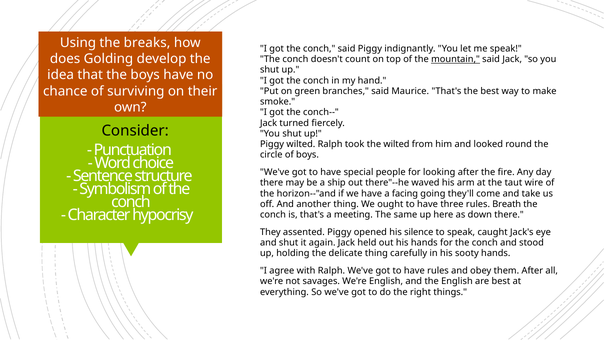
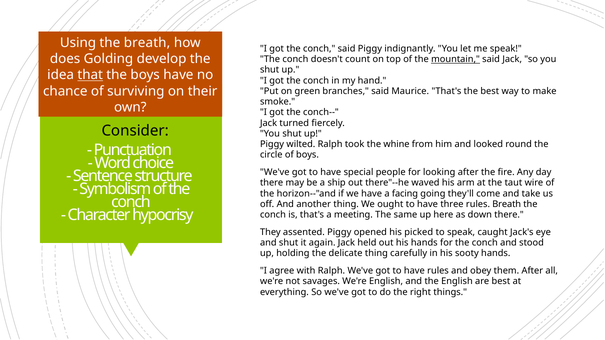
the breaks: breaks -> breath
that underline: none -> present
the wilted: wilted -> whine
silence: silence -> picked
